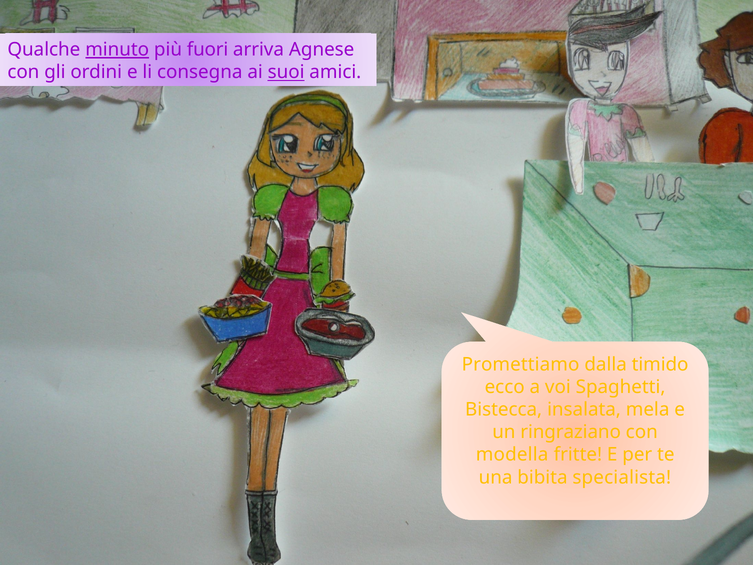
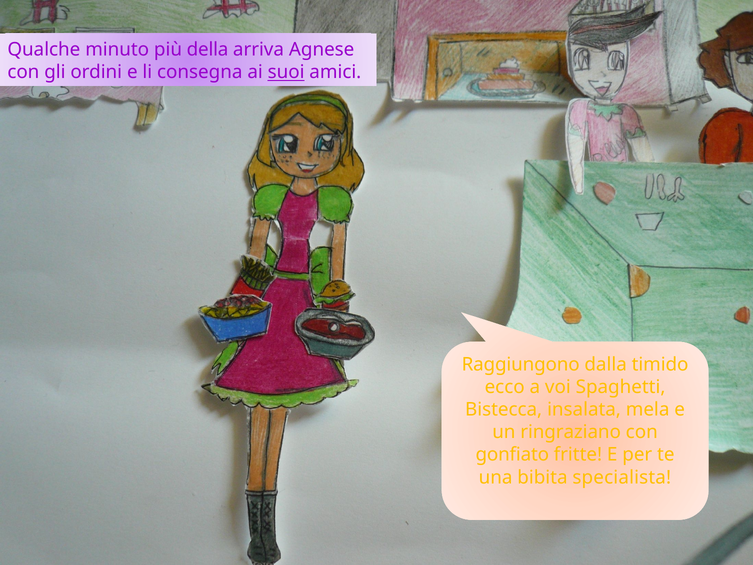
minuto underline: present -> none
fuori: fuori -> della
Promettiamo: Promettiamo -> Raggiungono
modella: modella -> gonfiato
